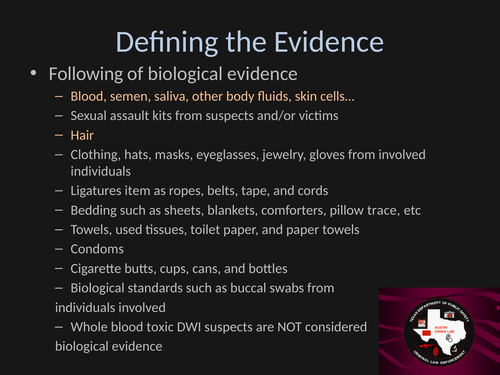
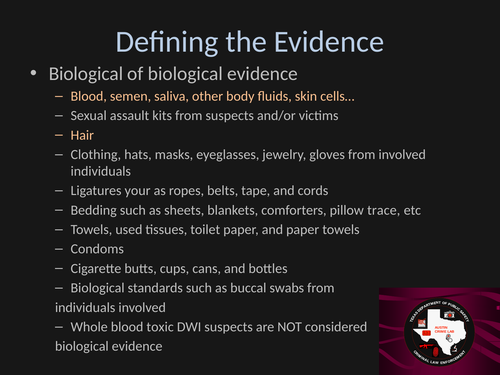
Following at (86, 74): Following -> Biological
item: item -> your
